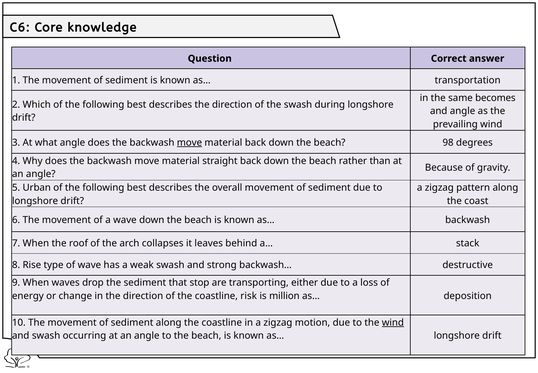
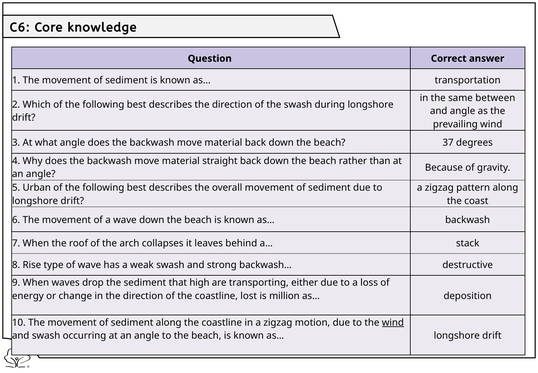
becomes: becomes -> between
move at (189, 142) underline: present -> none
98: 98 -> 37
stop: stop -> high
risk: risk -> lost
